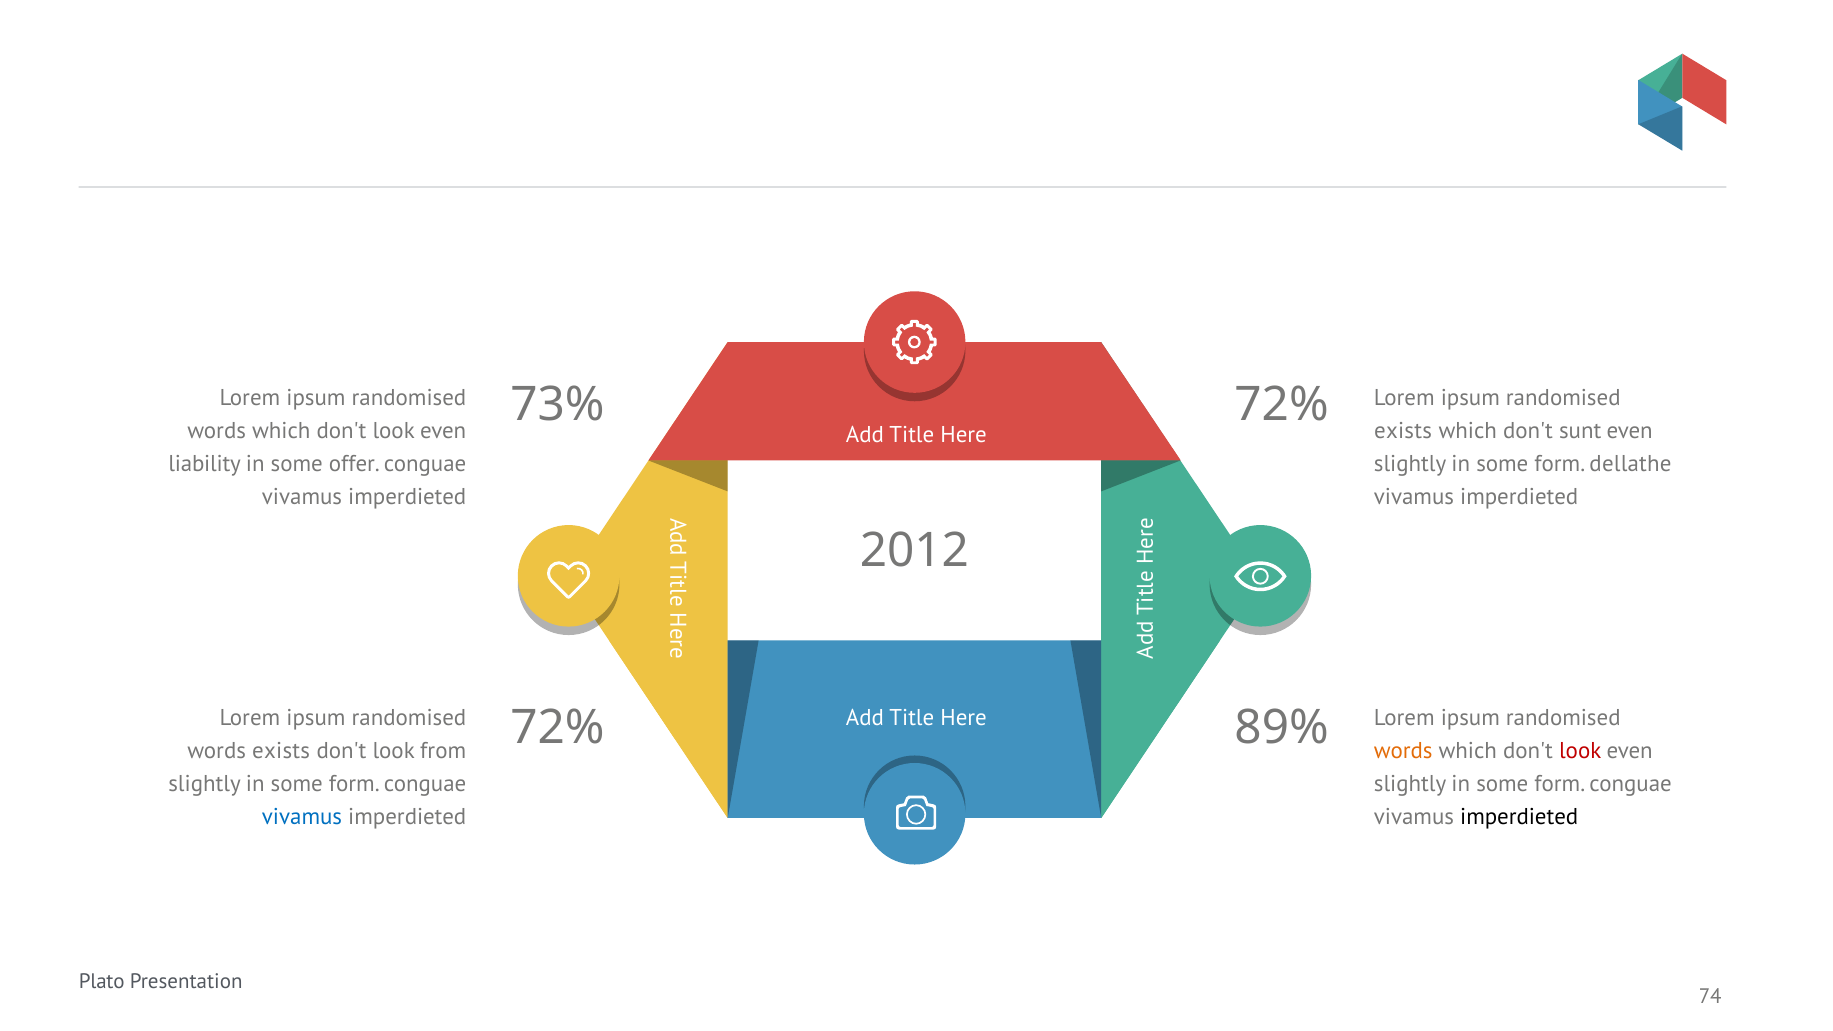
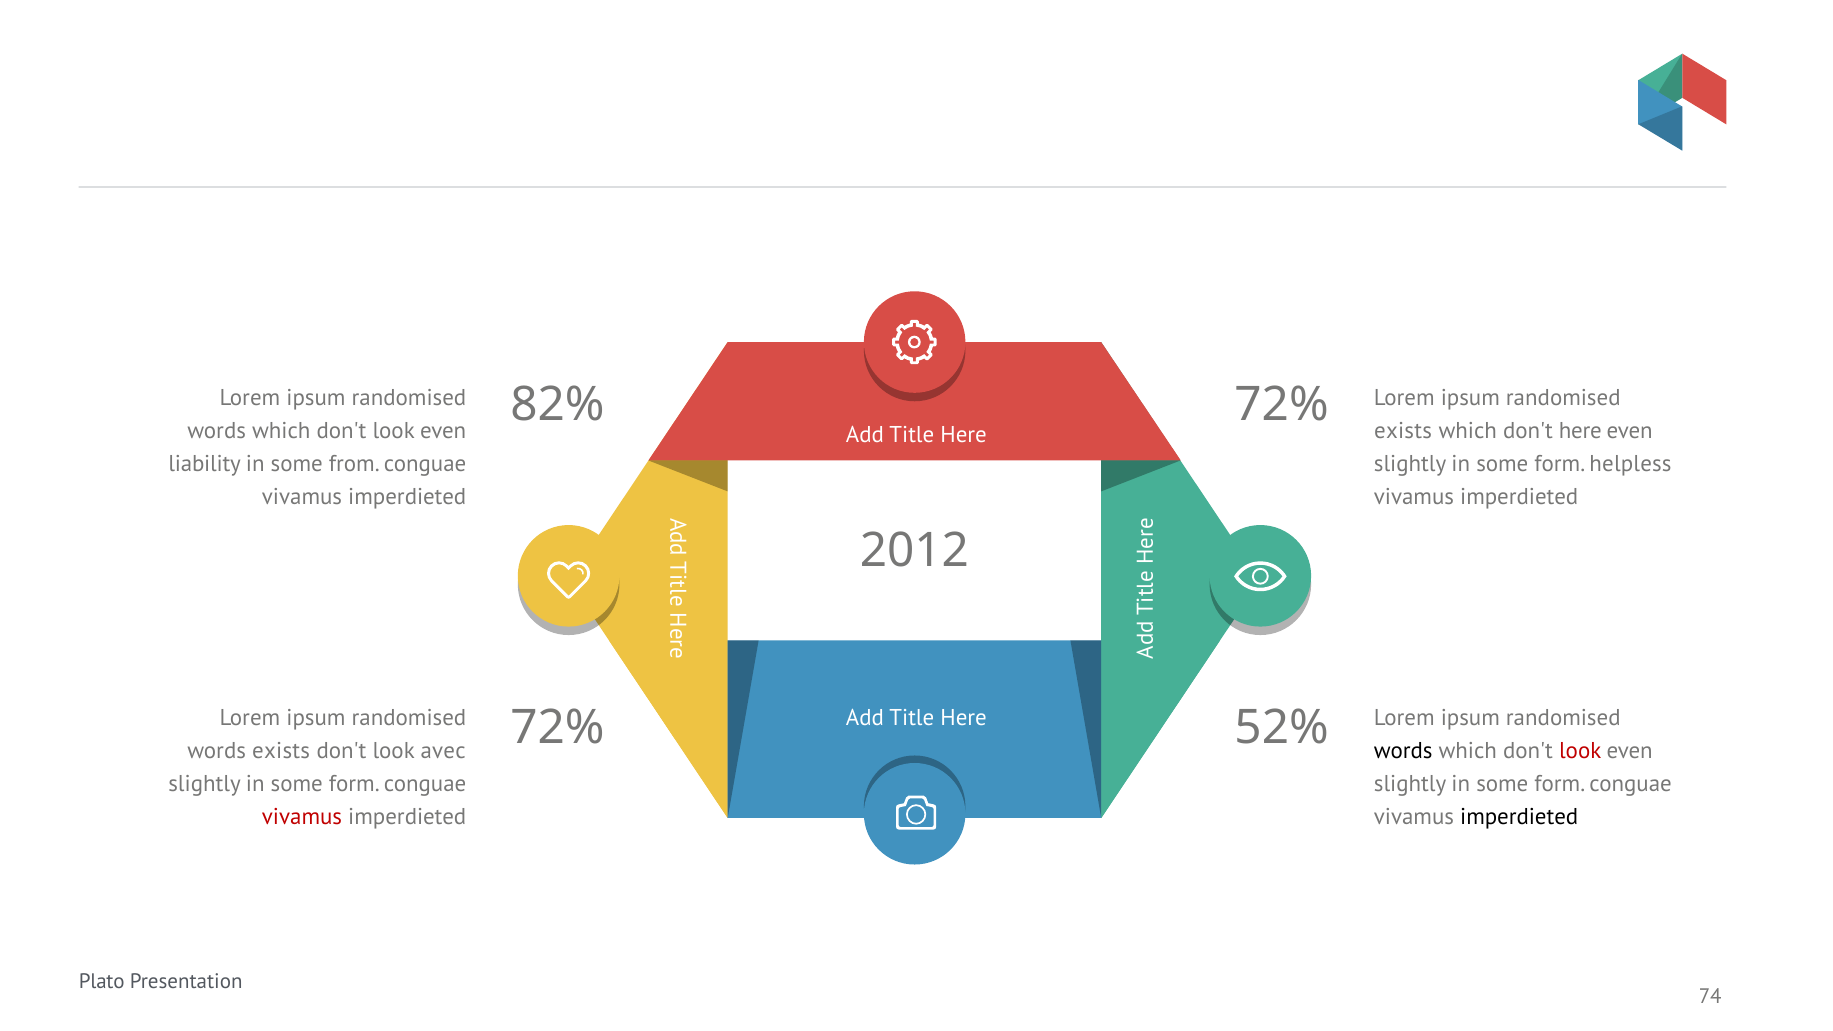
73%: 73% -> 82%
don't sunt: sunt -> here
offer: offer -> from
dellathe: dellathe -> helpless
89%: 89% -> 52%
from: from -> avec
words at (1403, 751) colour: orange -> black
vivamus at (302, 817) colour: blue -> red
